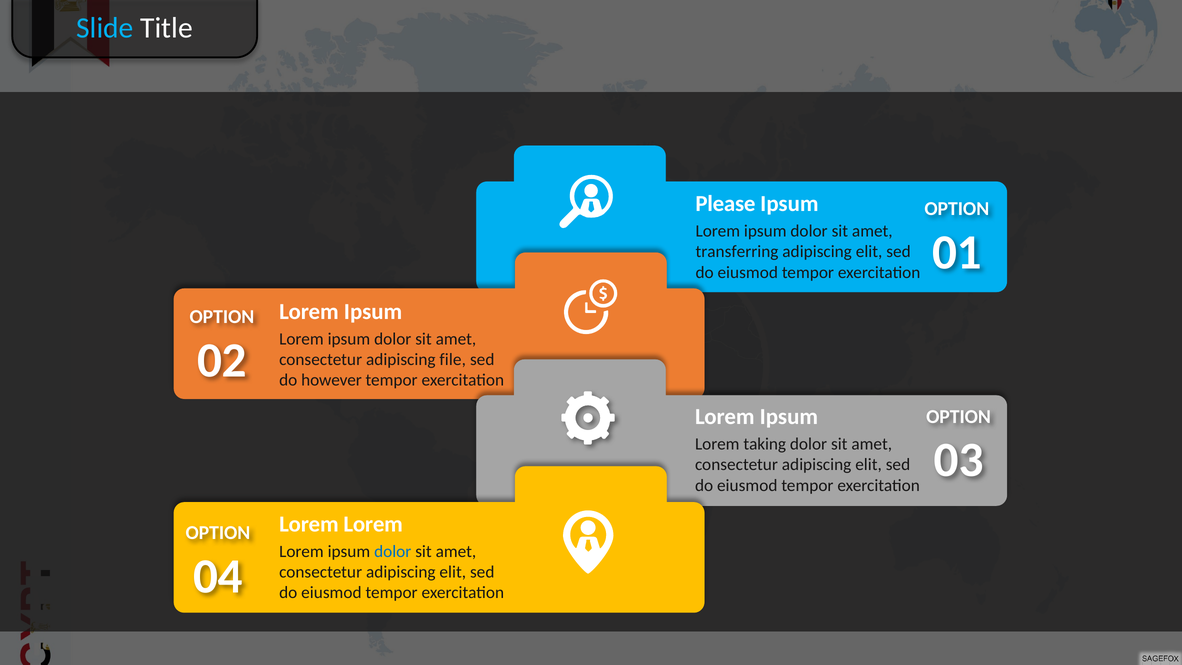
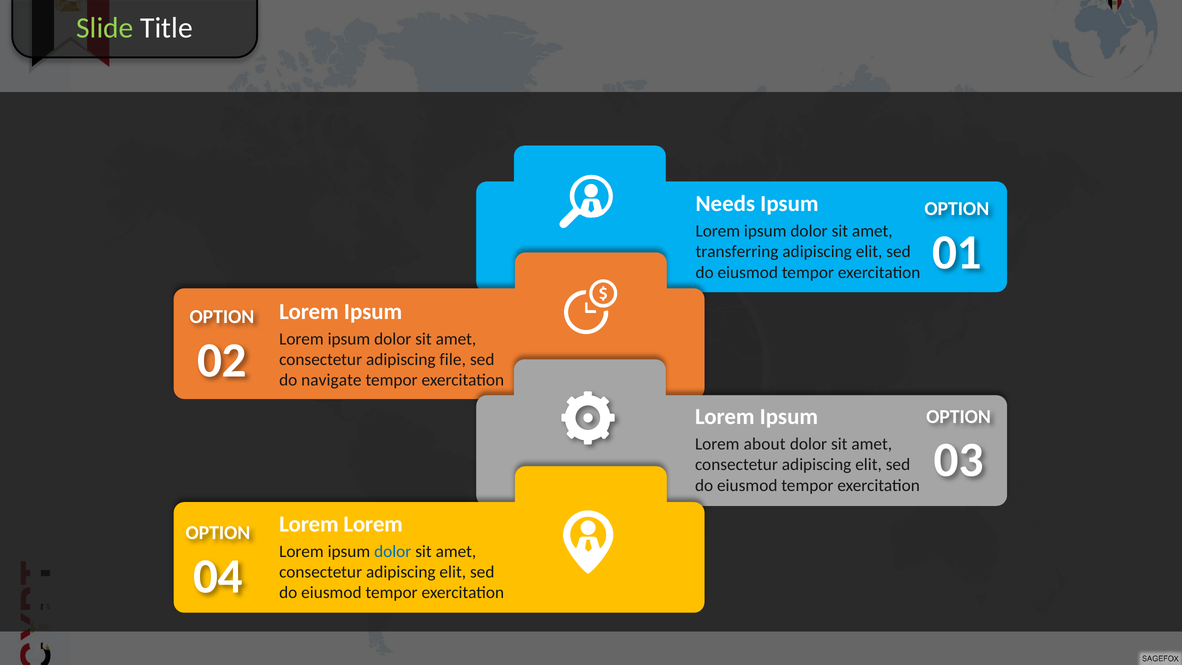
Slide colour: light blue -> light green
Please: Please -> Needs
however: however -> navigate
taking: taking -> about
